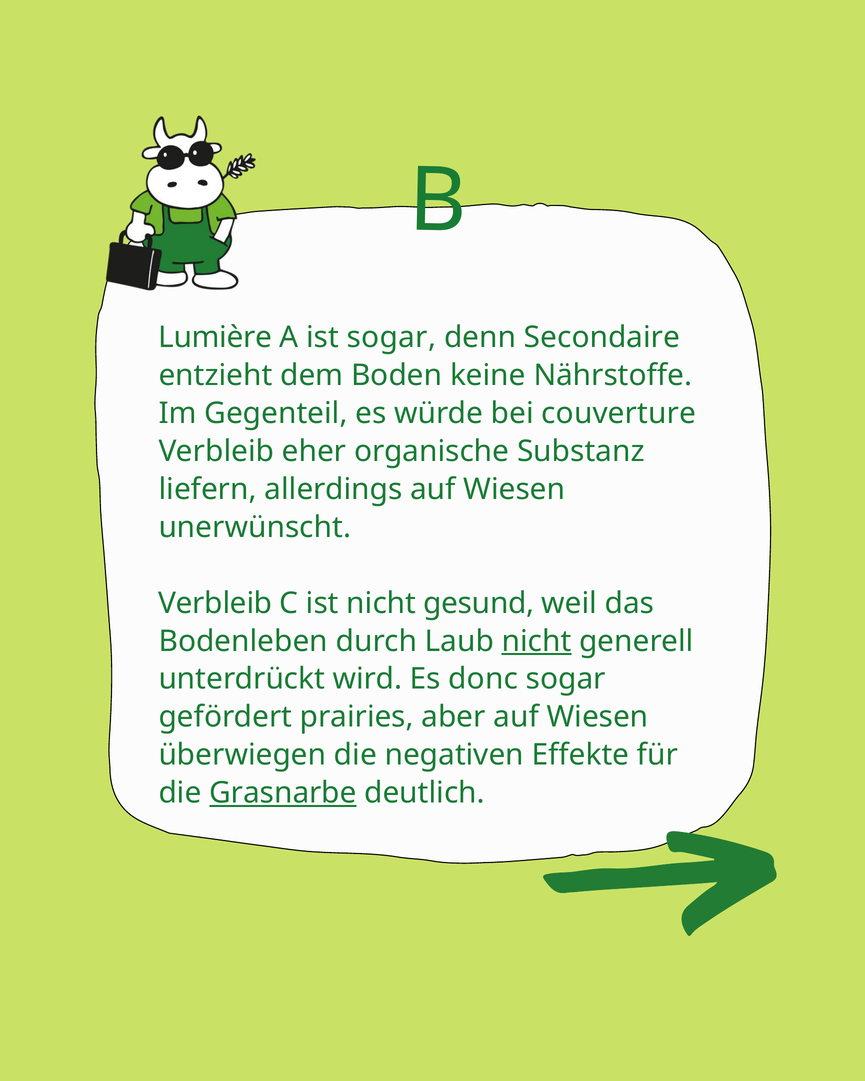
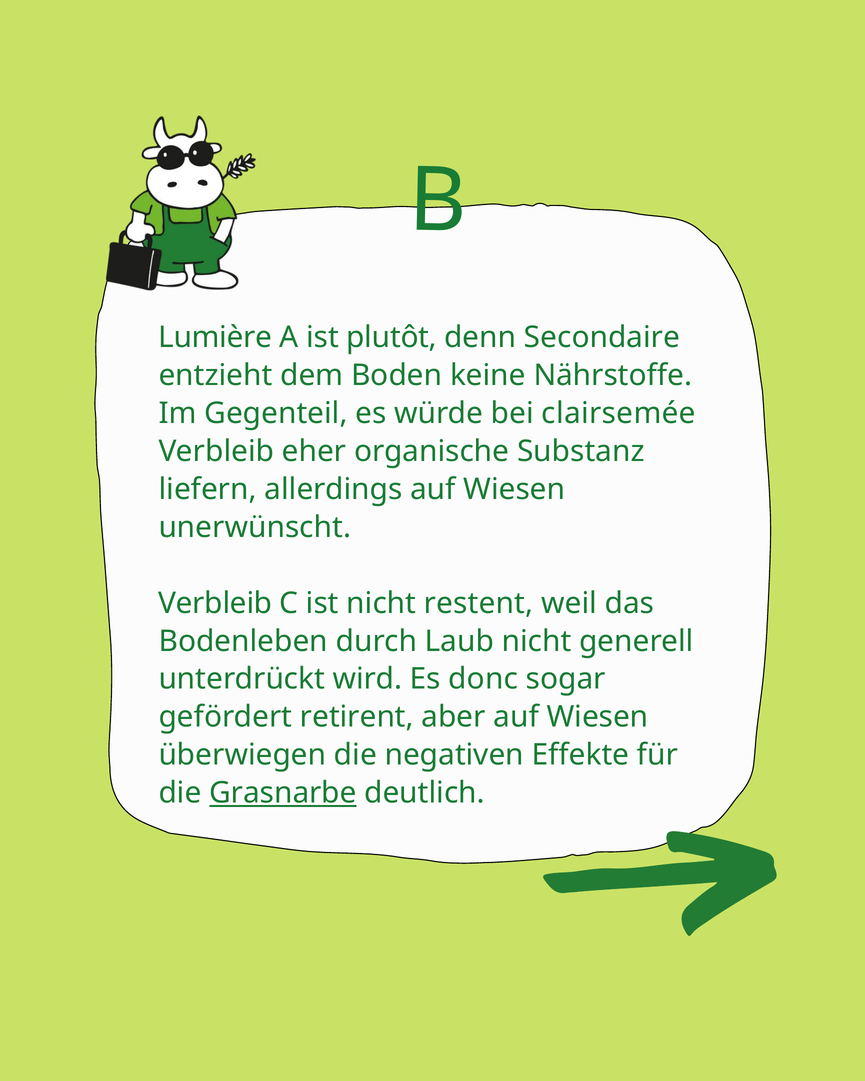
ist sogar: sogar -> plutôt
couverture: couverture -> clairsemée
gesund: gesund -> restent
nicht at (537, 641) underline: present -> none
prairies: prairies -> retirent
